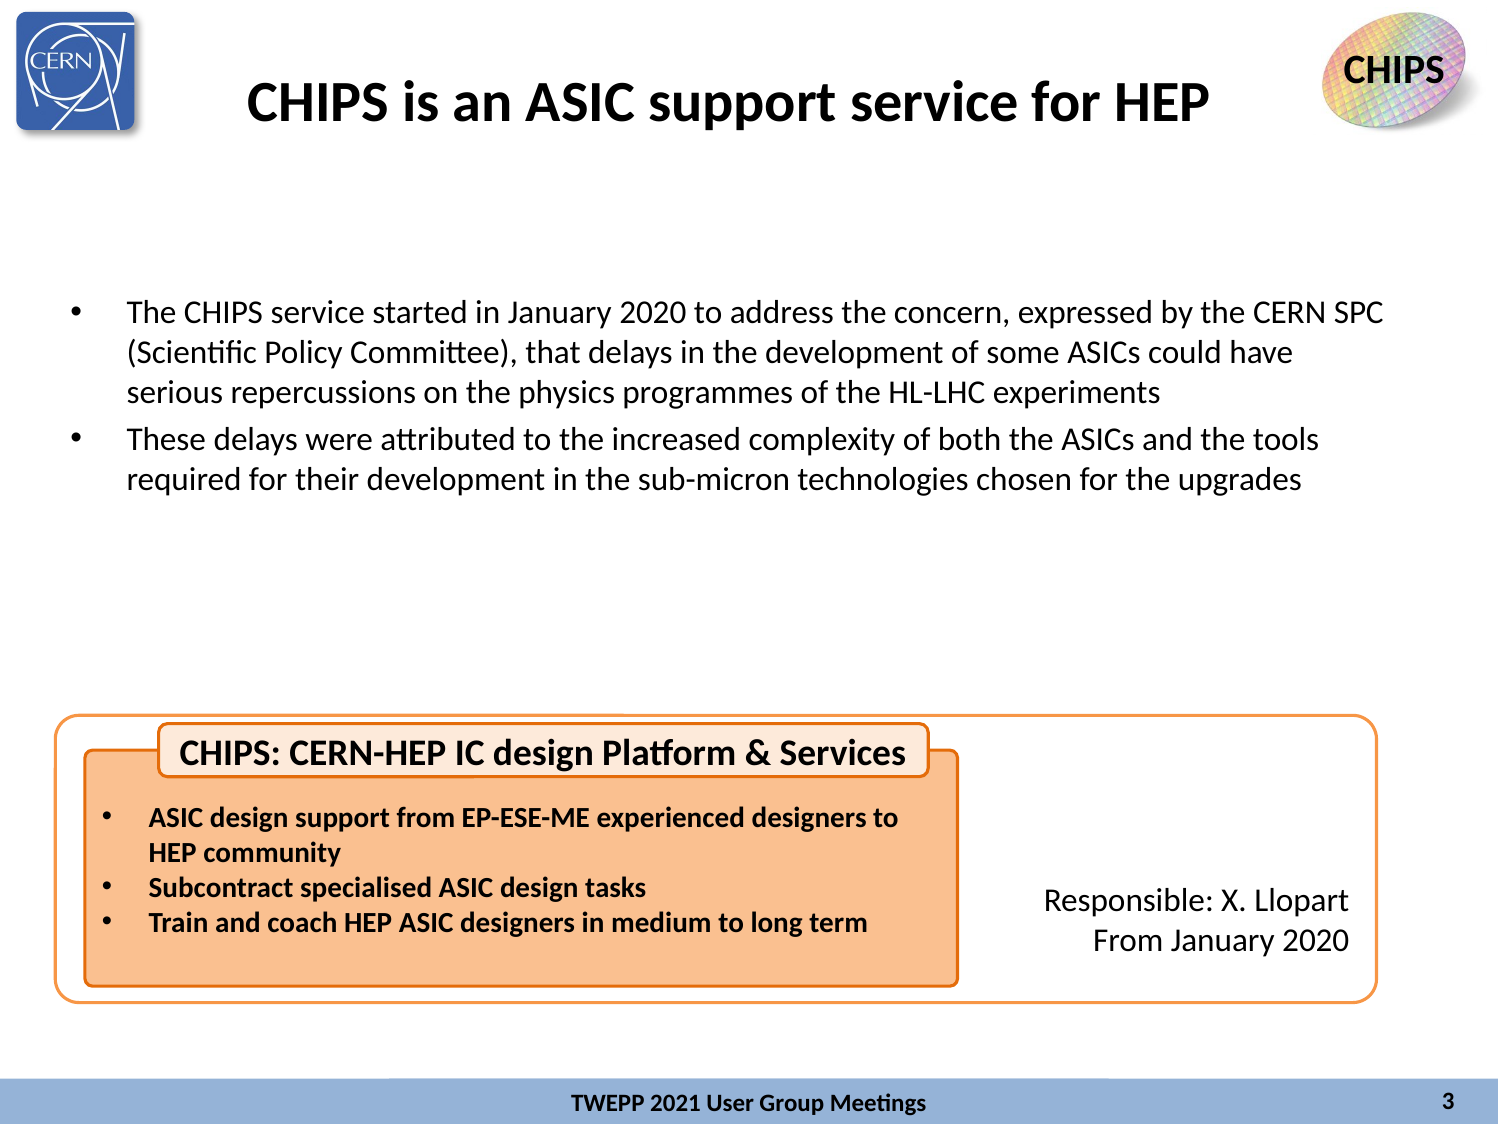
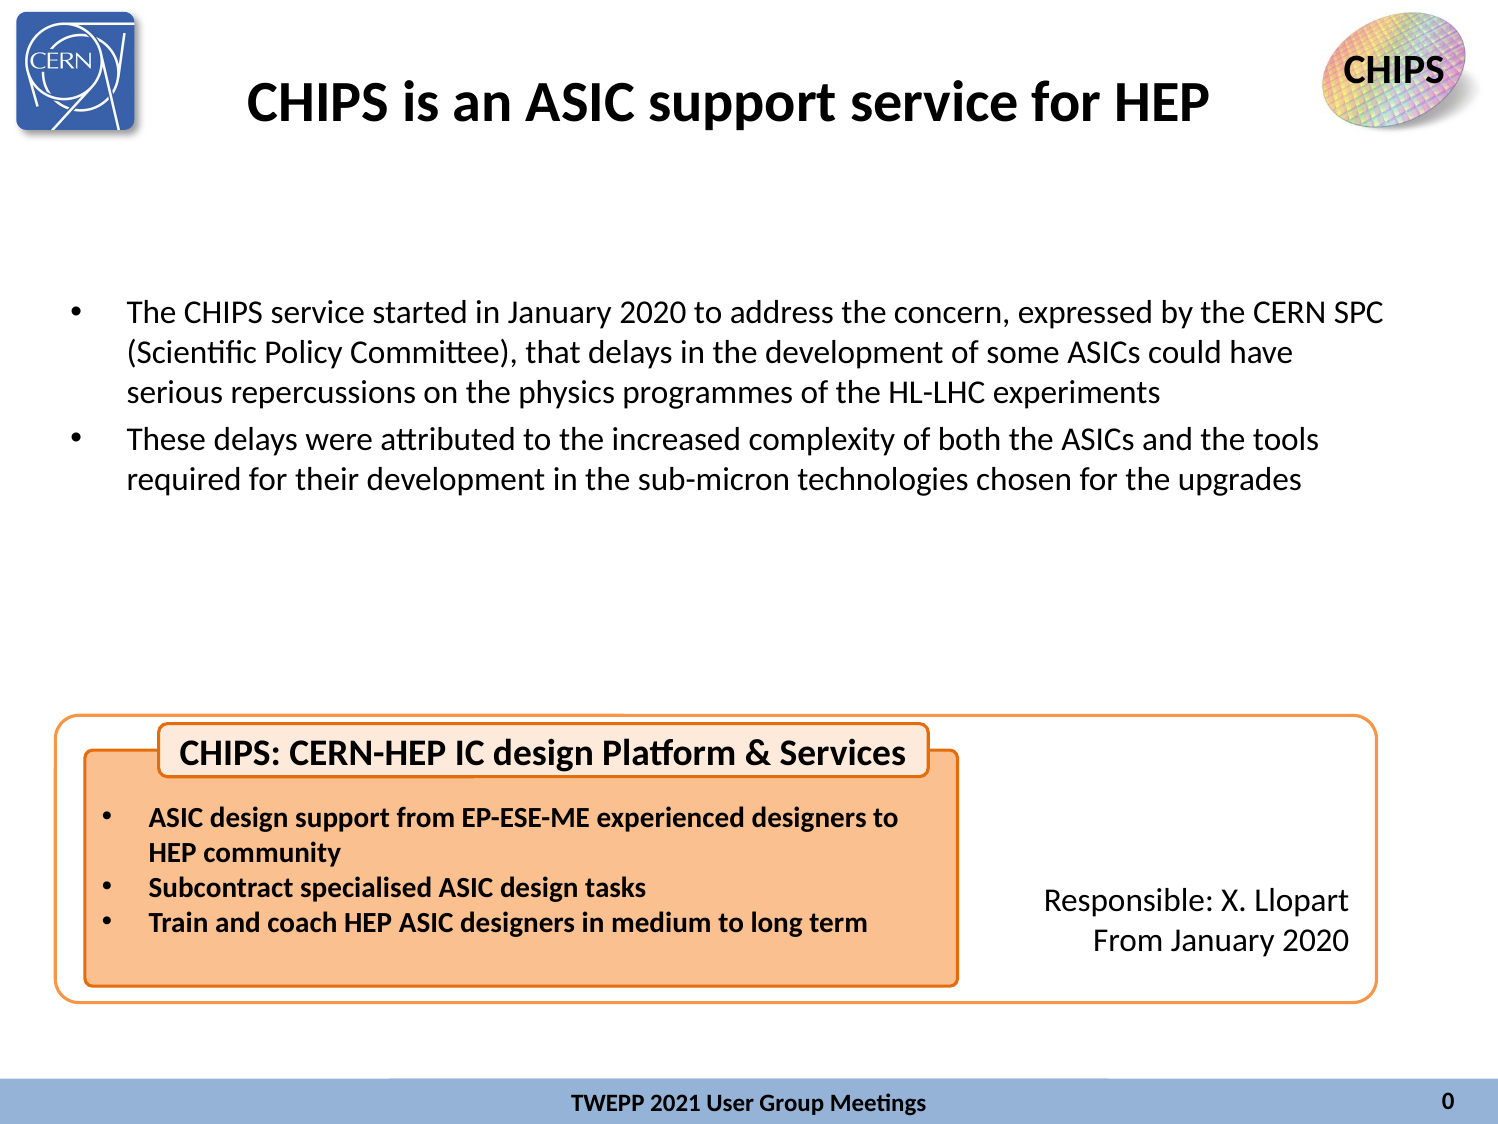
3: 3 -> 0
